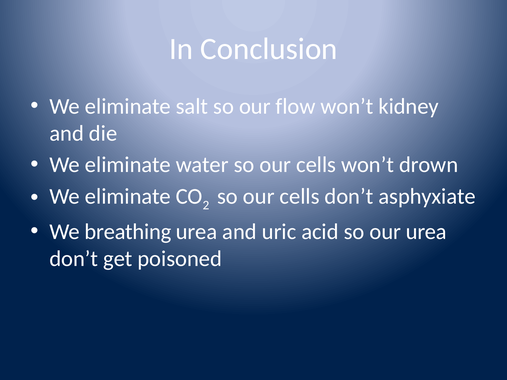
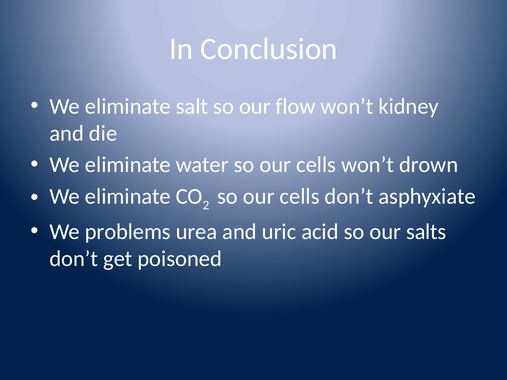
breathing: breathing -> problems
our urea: urea -> salts
